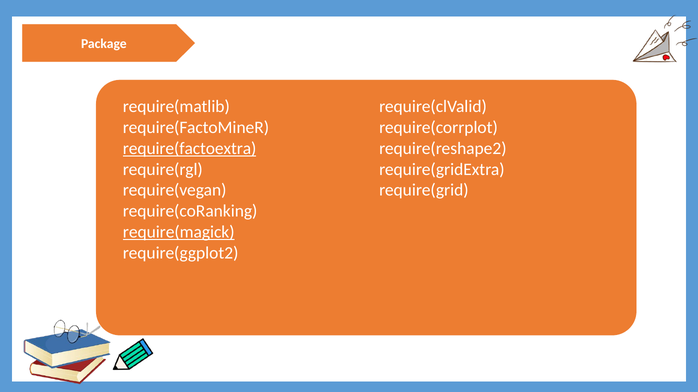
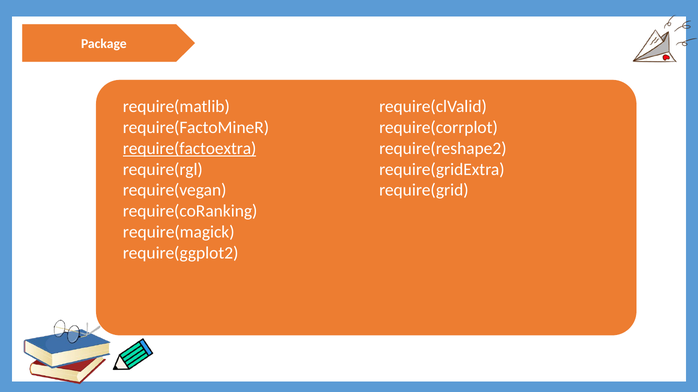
require(magick underline: present -> none
